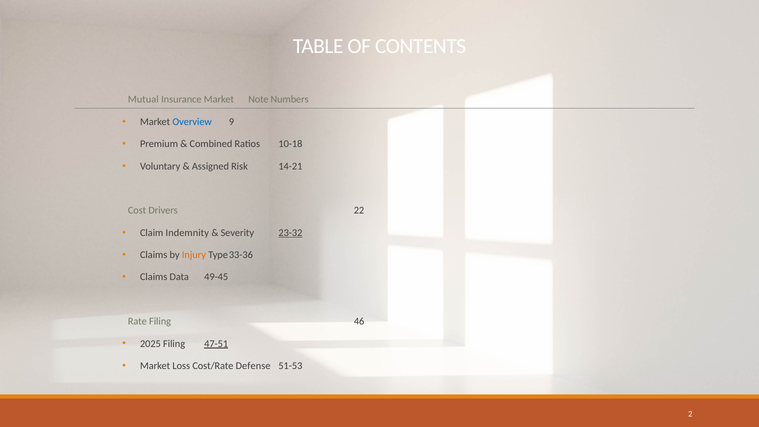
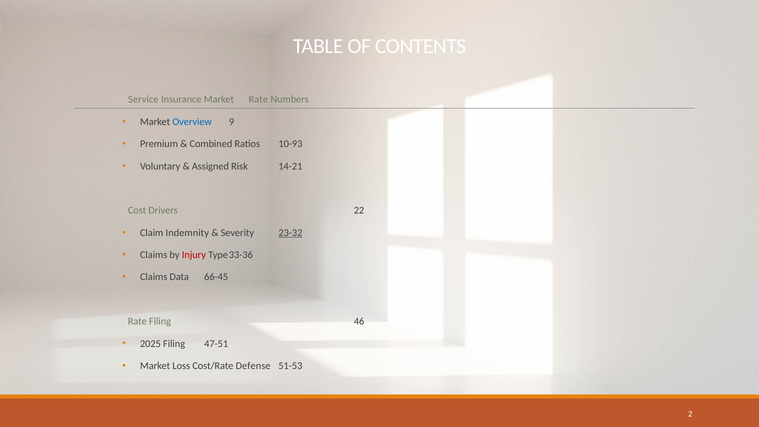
Mutual: Mutual -> Service
Market Note: Note -> Rate
10-18: 10-18 -> 10-93
Injury colour: orange -> red
49-45: 49-45 -> 66-45
47-51 underline: present -> none
